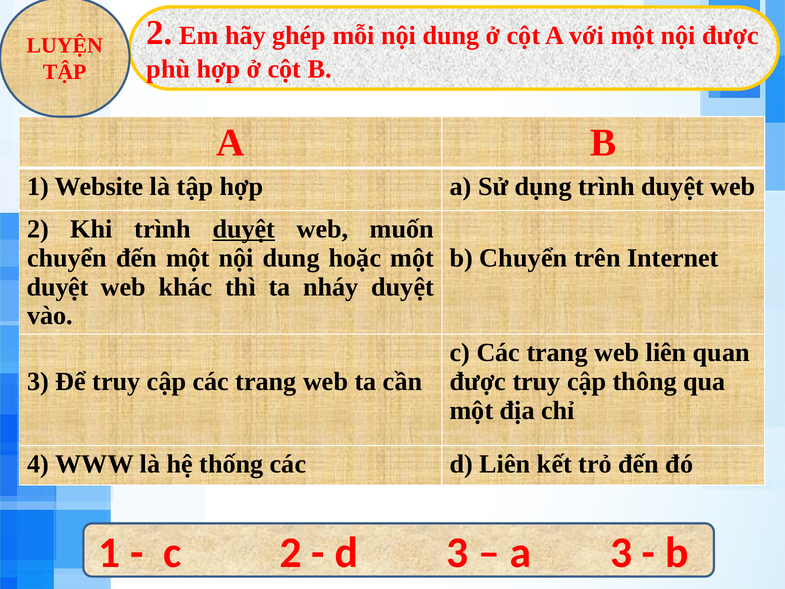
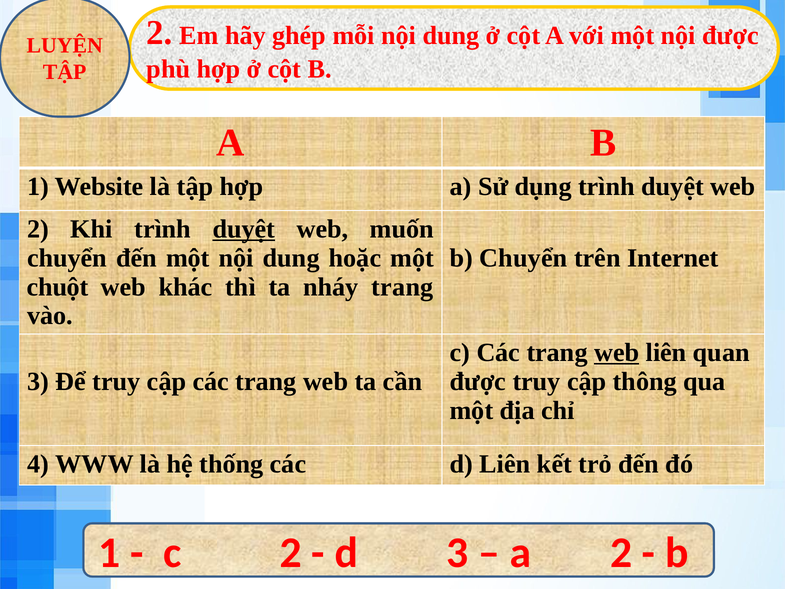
duyệt at (58, 287): duyệt -> chuột
nháy duyệt: duyệt -> trang
web at (617, 353) underline: none -> present
a 3: 3 -> 2
